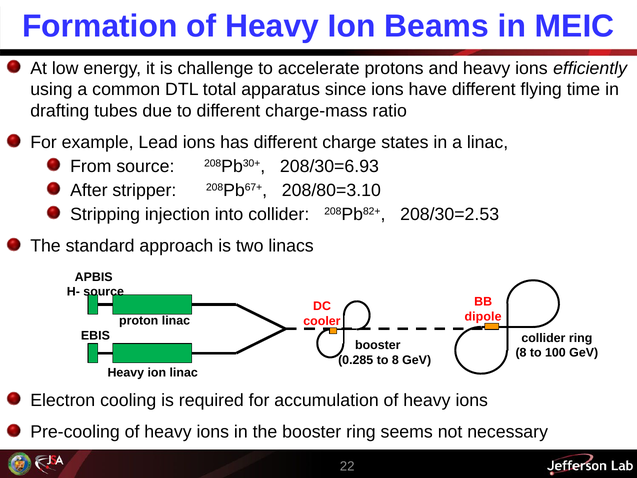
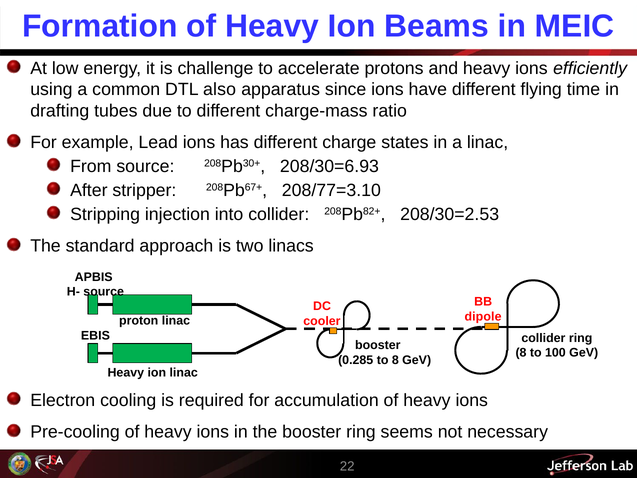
total: total -> also
208/80=3.10: 208/80=3.10 -> 208/77=3.10
